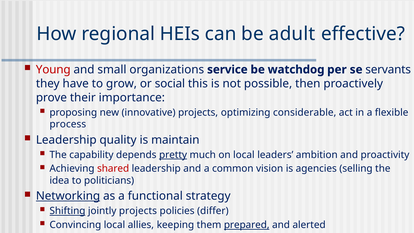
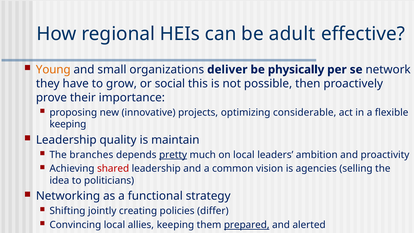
Young colour: red -> orange
service: service -> deliver
watchdog: watchdog -> physically
servants: servants -> network
process at (68, 124): process -> keeping
capability: capability -> branches
Networking underline: present -> none
Shifting underline: present -> none
jointly projects: projects -> creating
